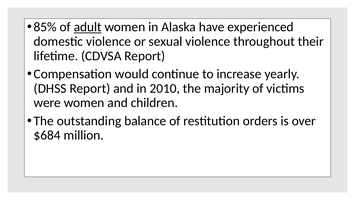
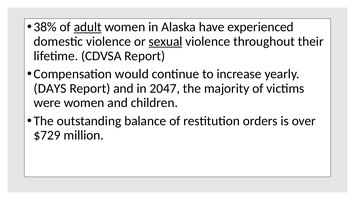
85%: 85% -> 38%
sexual underline: none -> present
DHSS: DHSS -> DAYS
2010: 2010 -> 2047
$684: $684 -> $729
